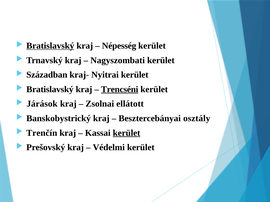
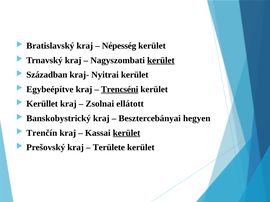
Bratislavský at (50, 46) underline: present -> none
kerület at (161, 60) underline: none -> present
Bratislavský at (50, 90): Bratislavský -> Egybeépítve
Járások: Járások -> Kerüllet
osztály: osztály -> hegyen
Védelmi: Védelmi -> Területe
